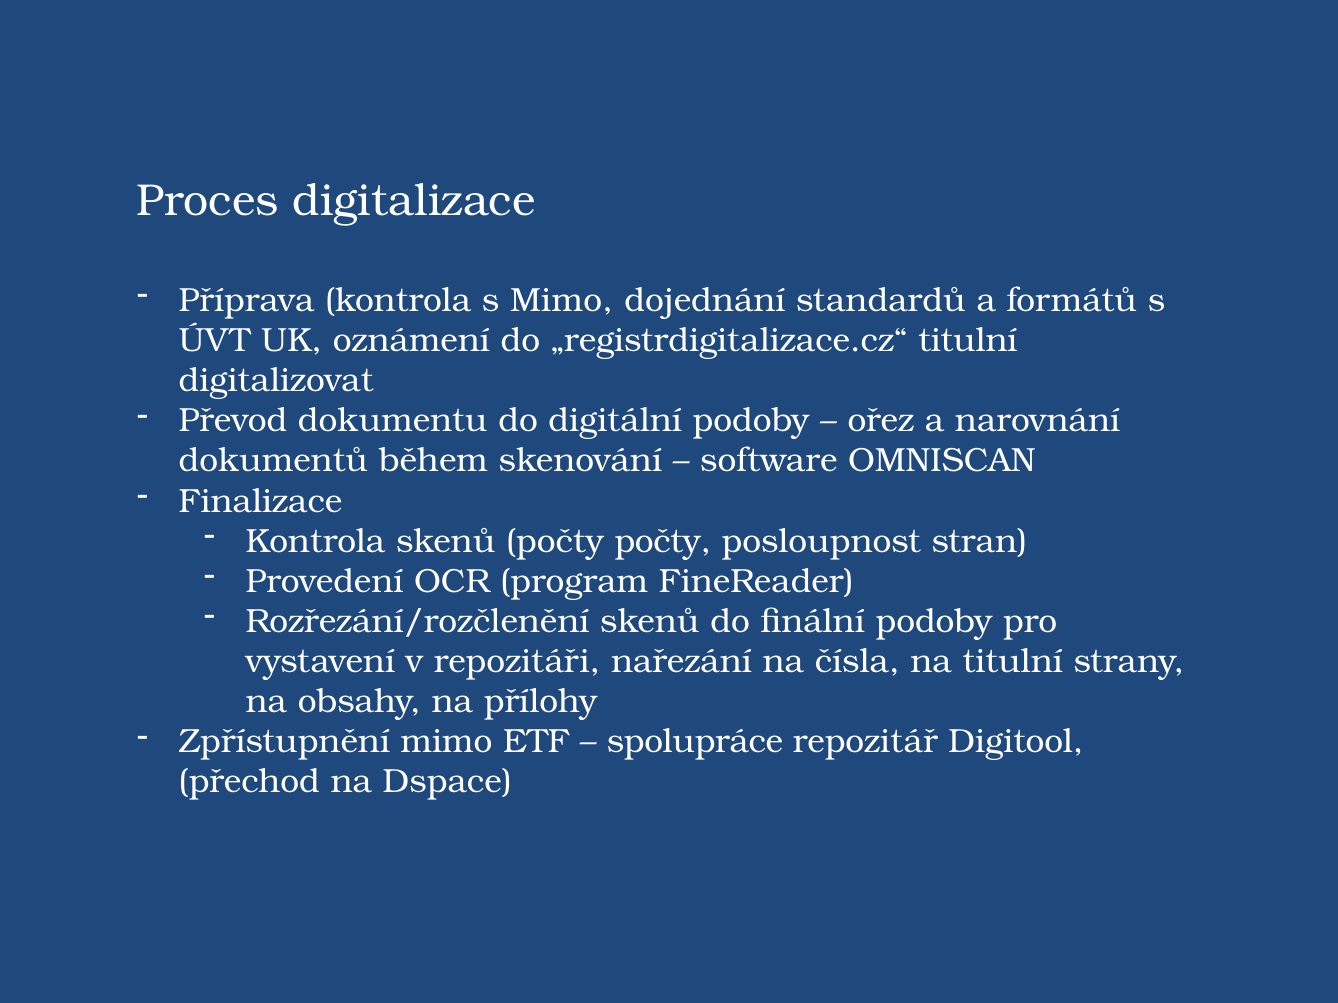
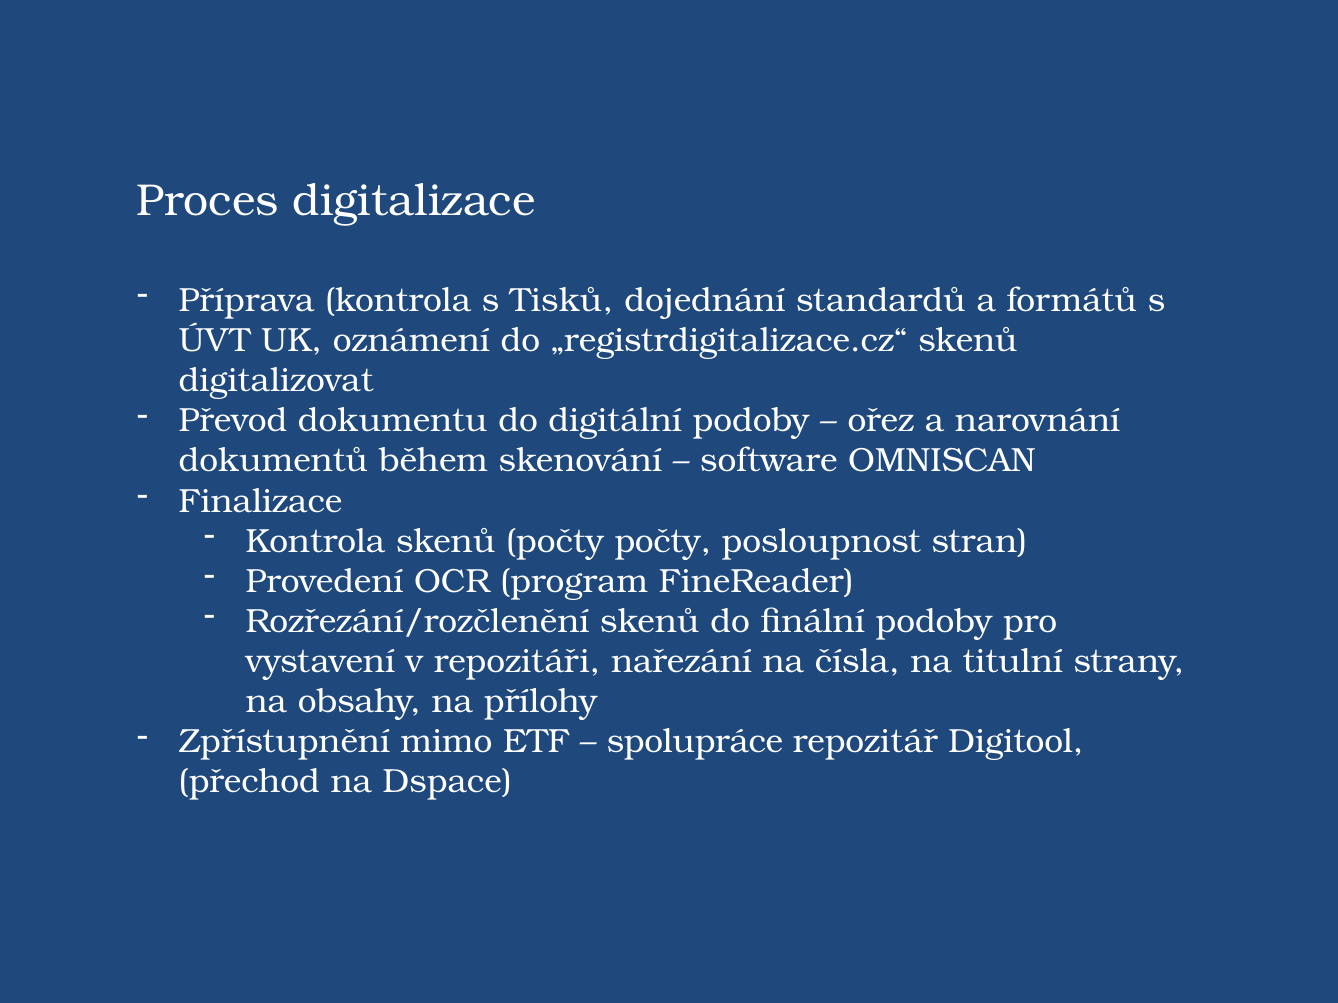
s Mimo: Mimo -> Tisků
„registrdigitalizace.cz“ titulní: titulní -> skenů
